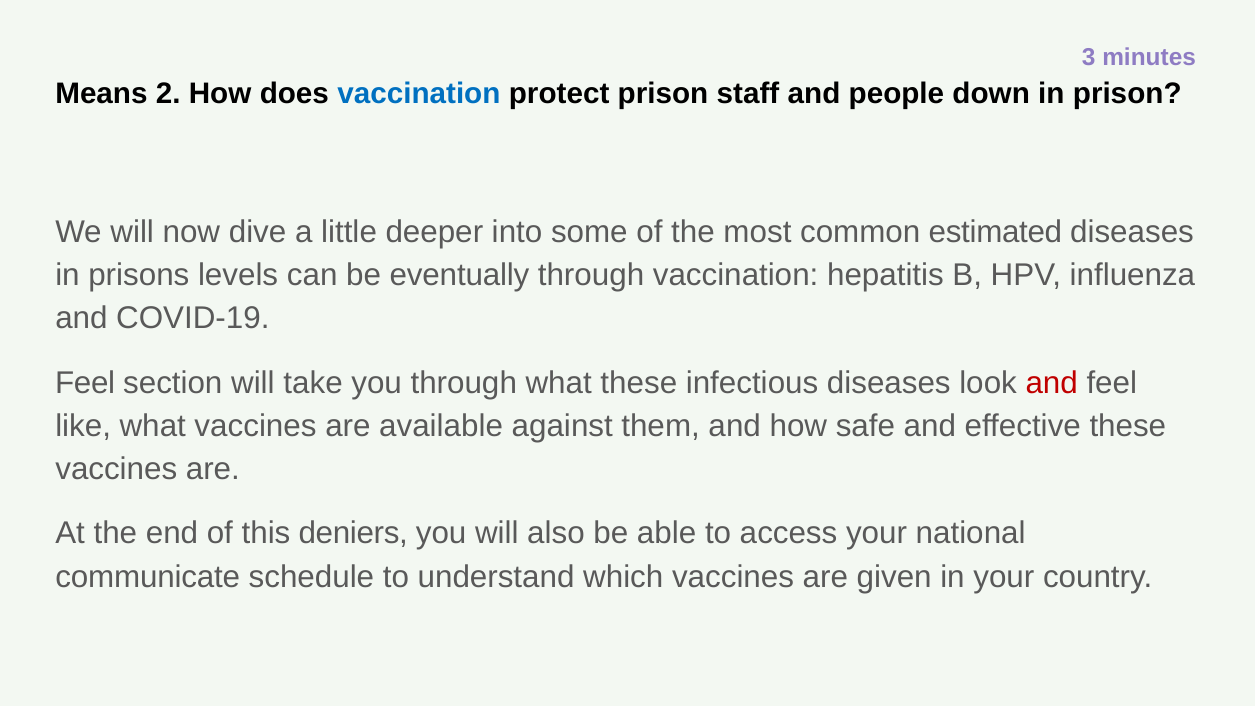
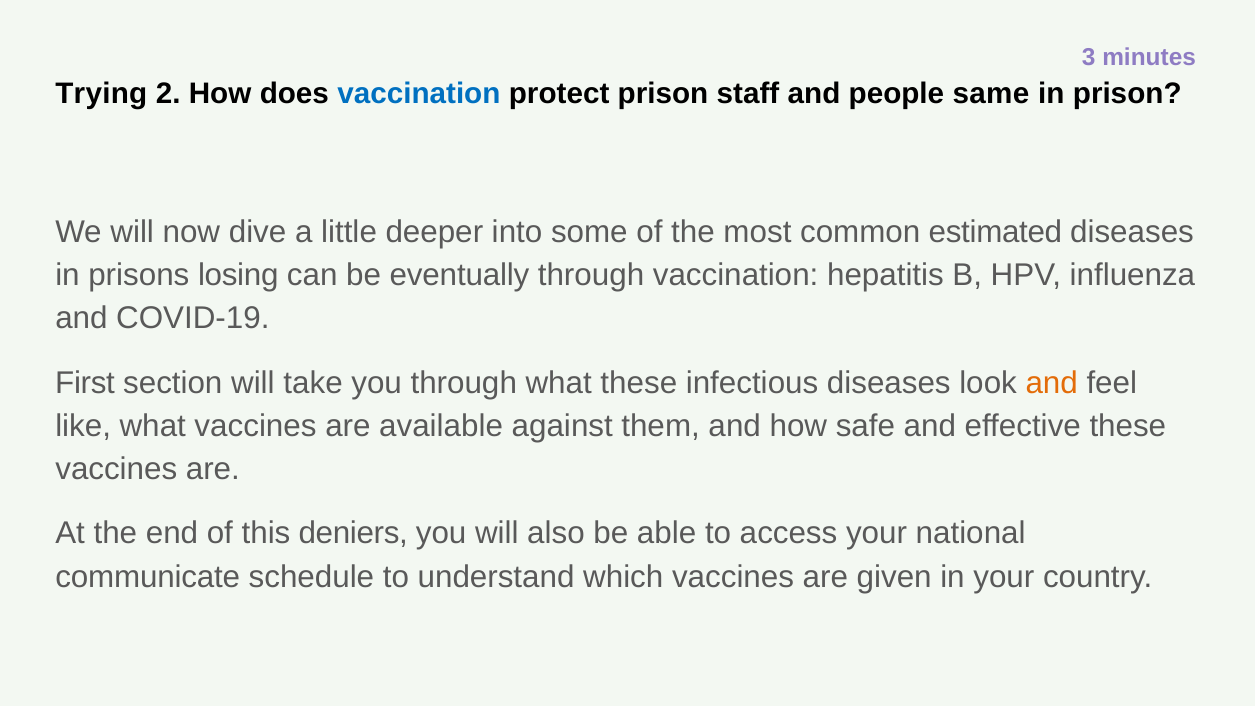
Means: Means -> Trying
down: down -> same
levels: levels -> losing
Feel at (85, 383): Feel -> First
and at (1052, 383) colour: red -> orange
